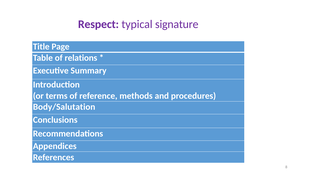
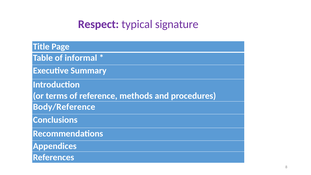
relations: relations -> informal
Body/Salutation: Body/Salutation -> Body/Reference
